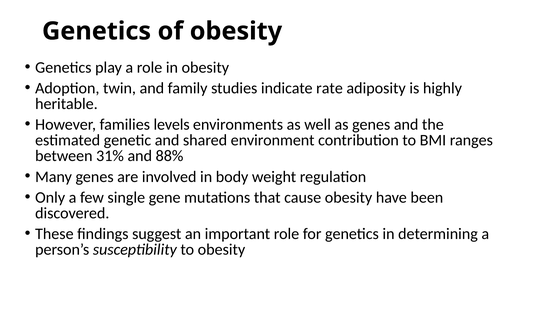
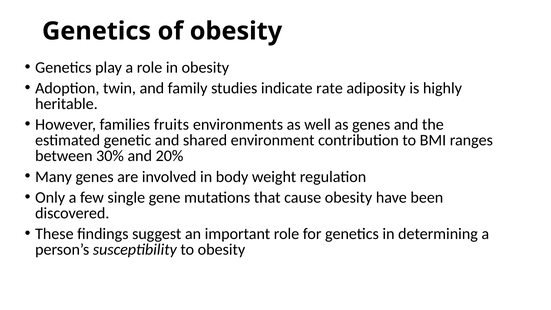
levels: levels -> fruits
31%: 31% -> 30%
88%: 88% -> 20%
